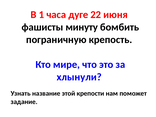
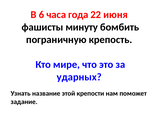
1: 1 -> 6
дуге: дуге -> года
хлынули: хлынули -> ударных
